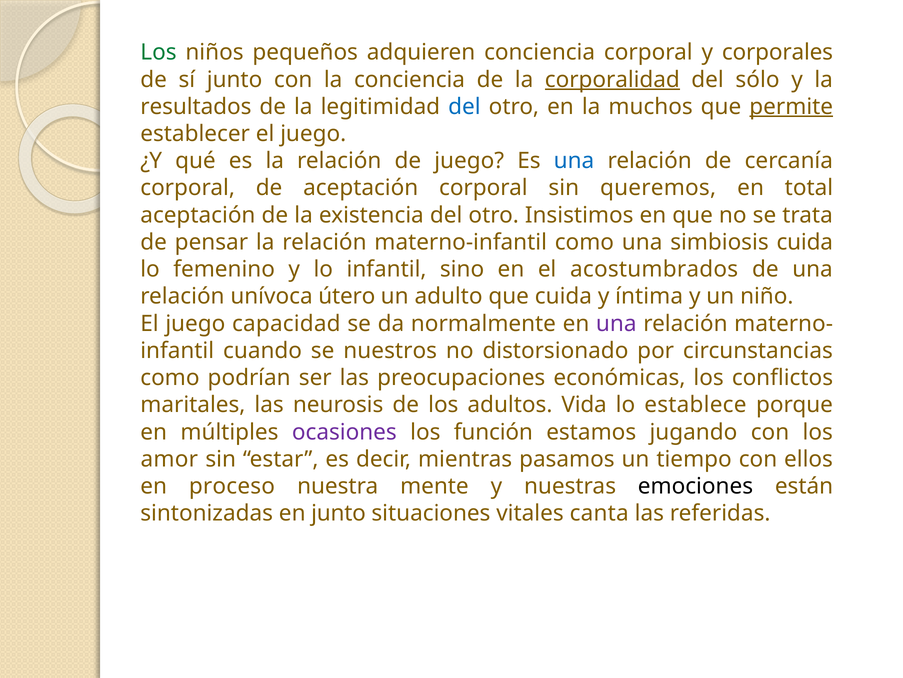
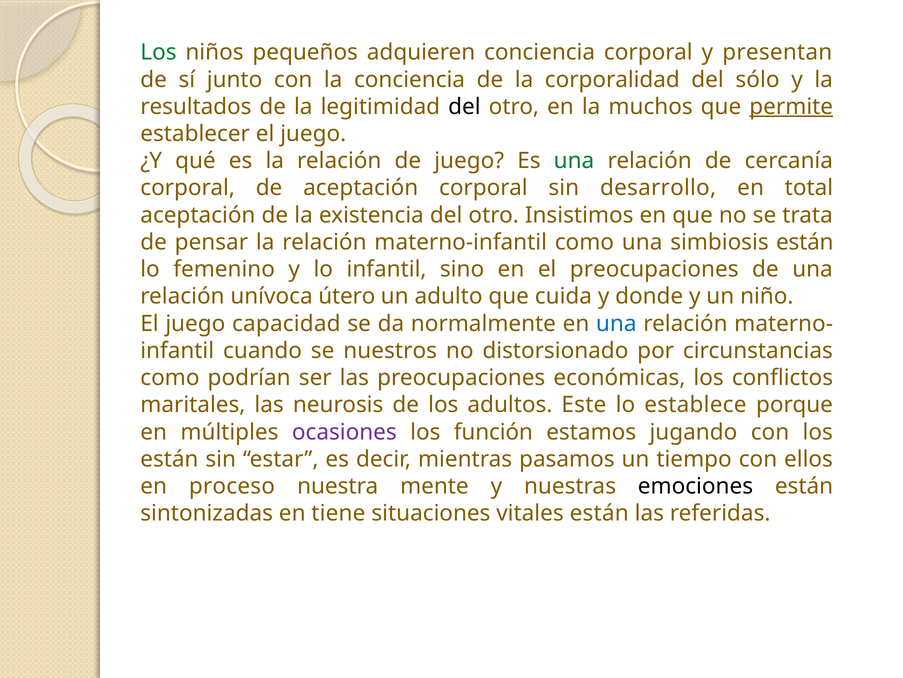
corporales: corporales -> presentan
corporalidad underline: present -> none
del at (464, 107) colour: blue -> black
una at (574, 161) colour: blue -> green
queremos: queremos -> desarrollo
simbiosis cuida: cuida -> están
el acostumbrados: acostumbrados -> preocupaciones
íntima: íntima -> donde
una at (616, 323) colour: purple -> blue
Vida: Vida -> Este
amor at (169, 459): amor -> están
en junto: junto -> tiene
vitales canta: canta -> están
